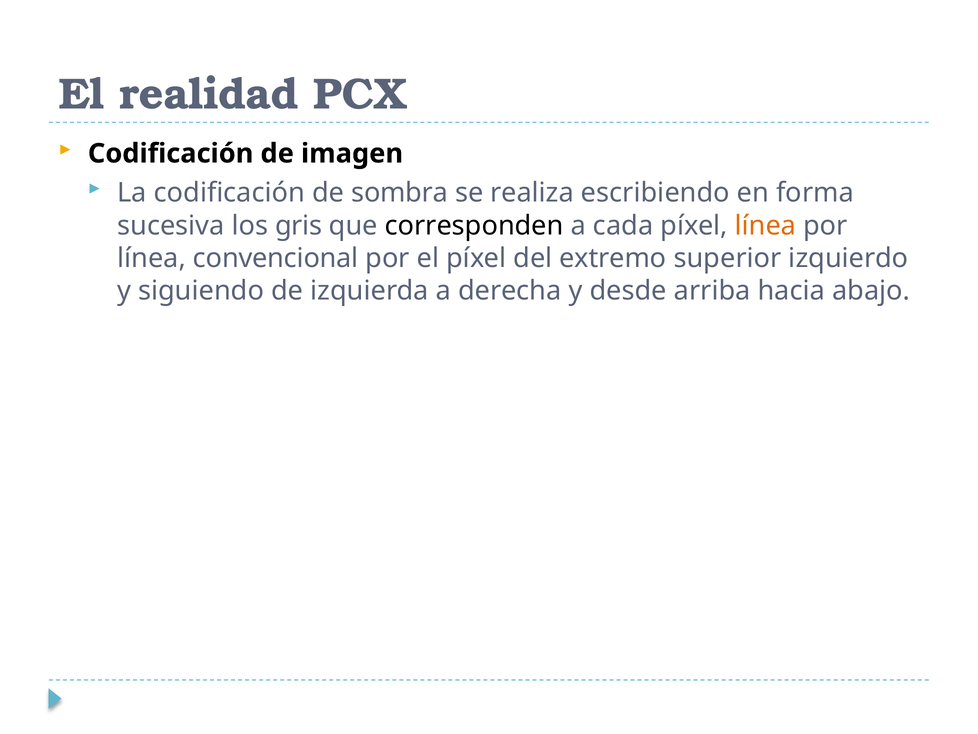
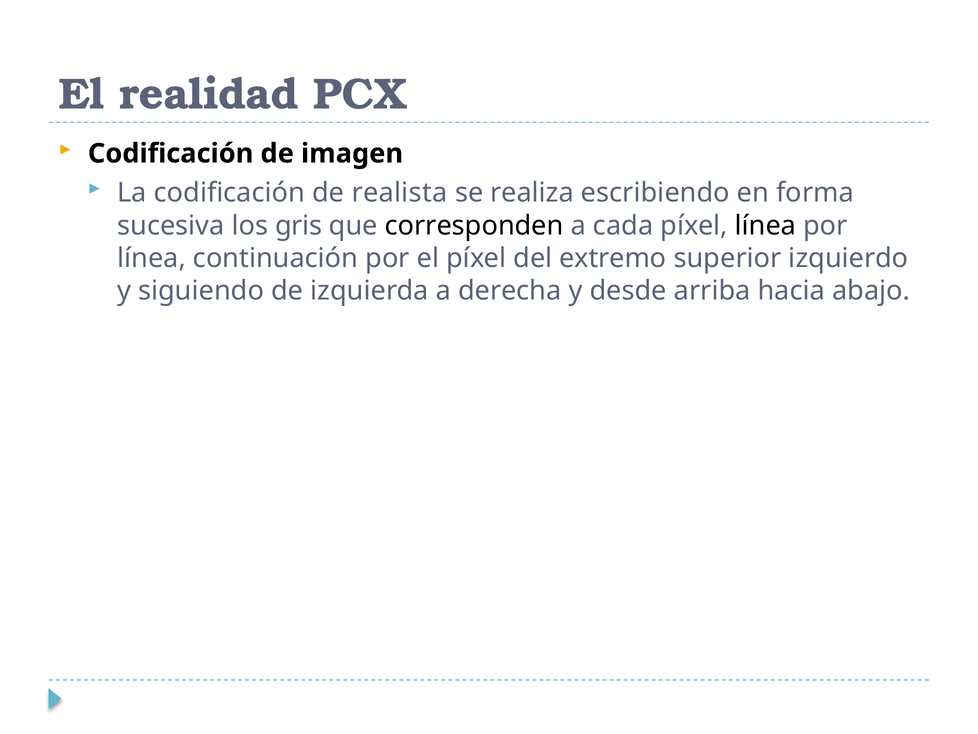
sombra: sombra -> realista
línea at (765, 225) colour: orange -> black
convencional: convencional -> continuación
